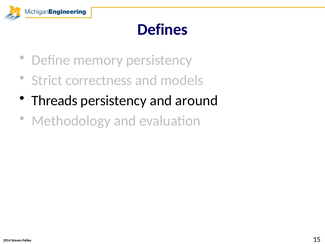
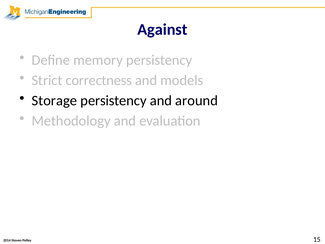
Defines: Defines -> Against
Threads: Threads -> Storage
